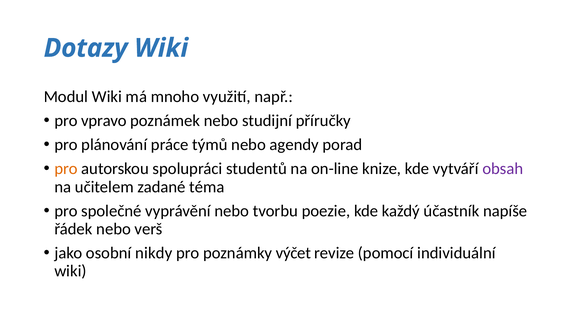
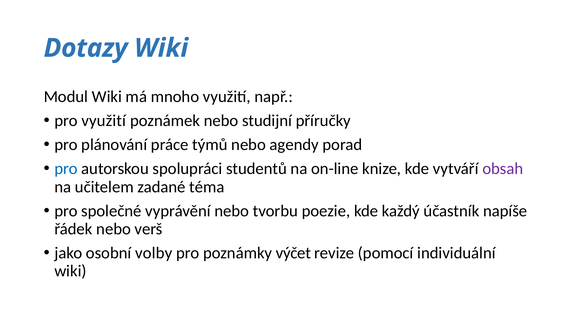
pro vpravo: vpravo -> využití
pro at (66, 169) colour: orange -> blue
nikdy: nikdy -> volby
